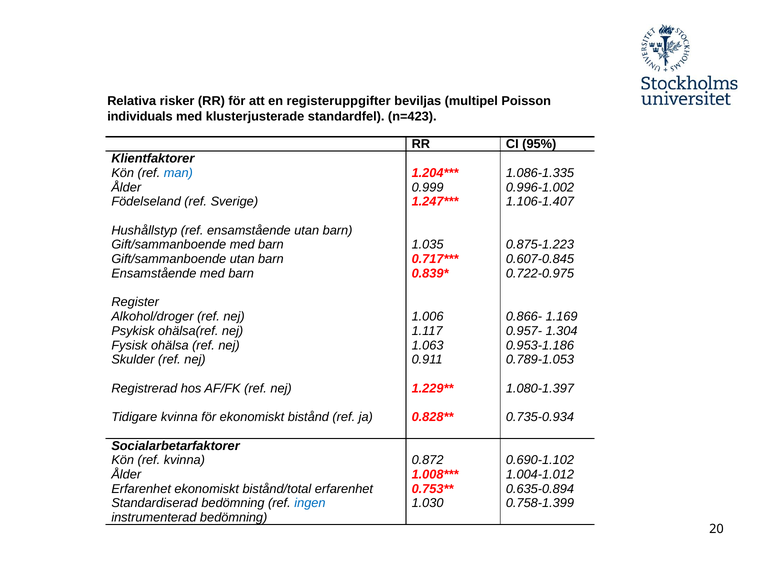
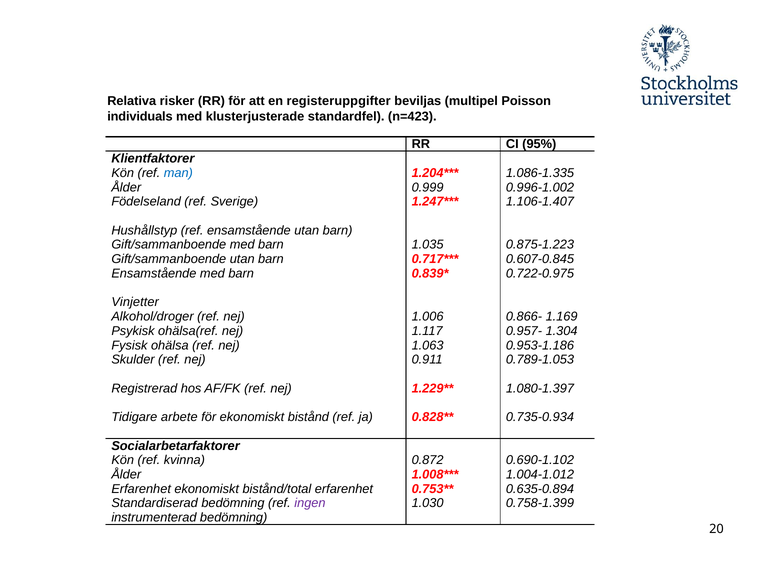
Register: Register -> Vinjetter
Tidigare kvinna: kvinna -> arbete
ingen colour: blue -> purple
